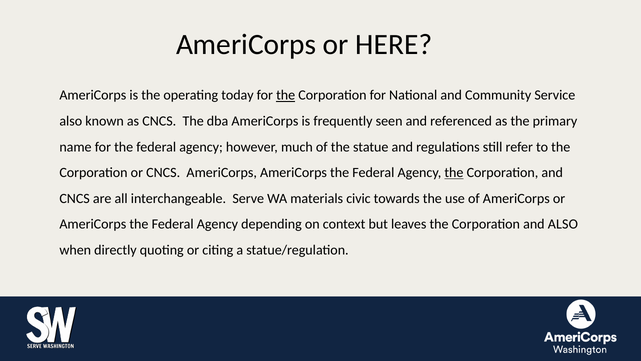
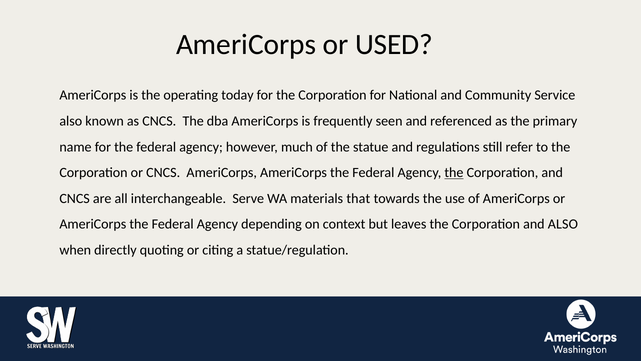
HERE: HERE -> USED
the at (286, 95) underline: present -> none
civic: civic -> that
